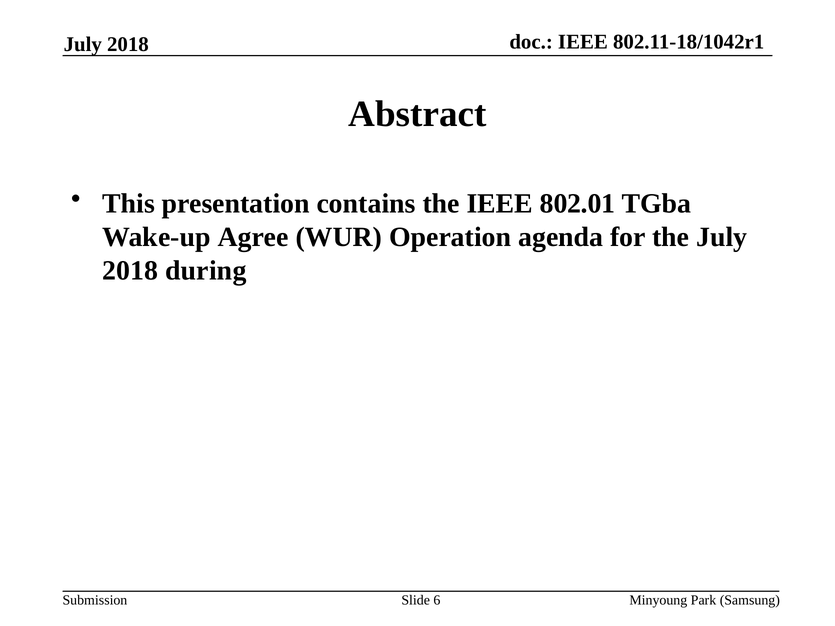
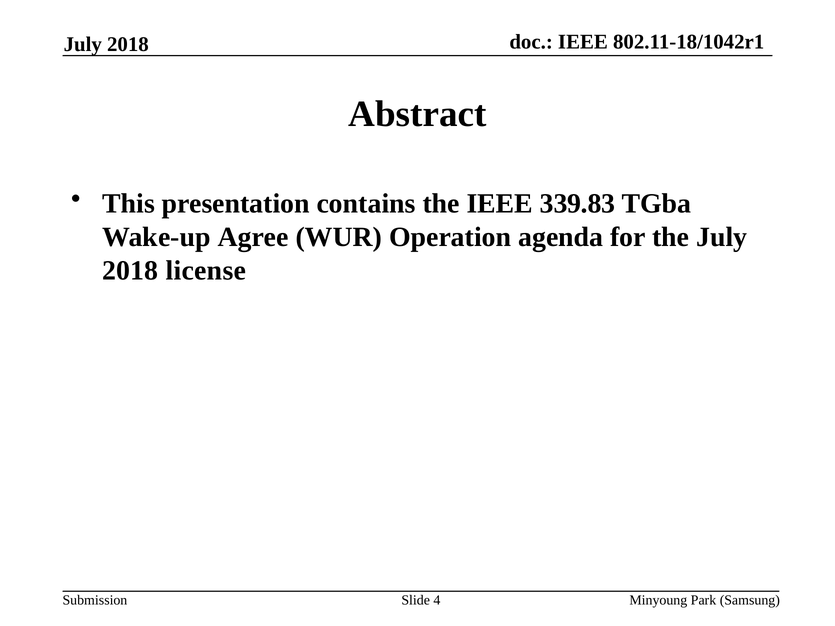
802.01: 802.01 -> 339.83
during: during -> license
6: 6 -> 4
